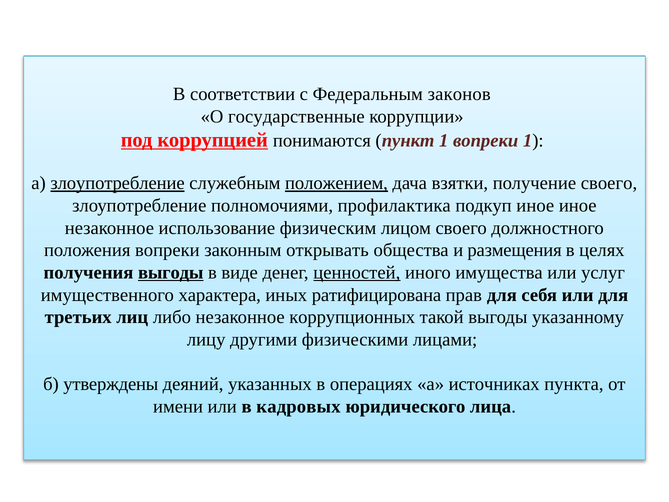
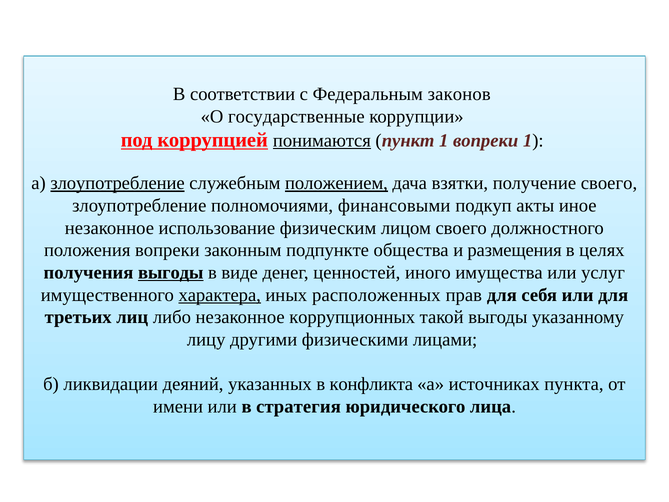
понимаются underline: none -> present
профилактика: профилактика -> финансовыми
подкуп иное: иное -> акты
открывать: открывать -> подпункте
ценностей underline: present -> none
характера underline: none -> present
ратифицирована: ратифицирована -> расположенных
утверждены: утверждены -> ликвидации
операциях: операциях -> конфликта
кадровых: кадровых -> стратегия
